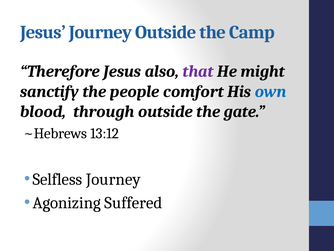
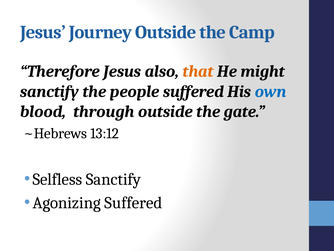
that colour: purple -> orange
people comfort: comfort -> suffered
Selfless Journey: Journey -> Sanctify
